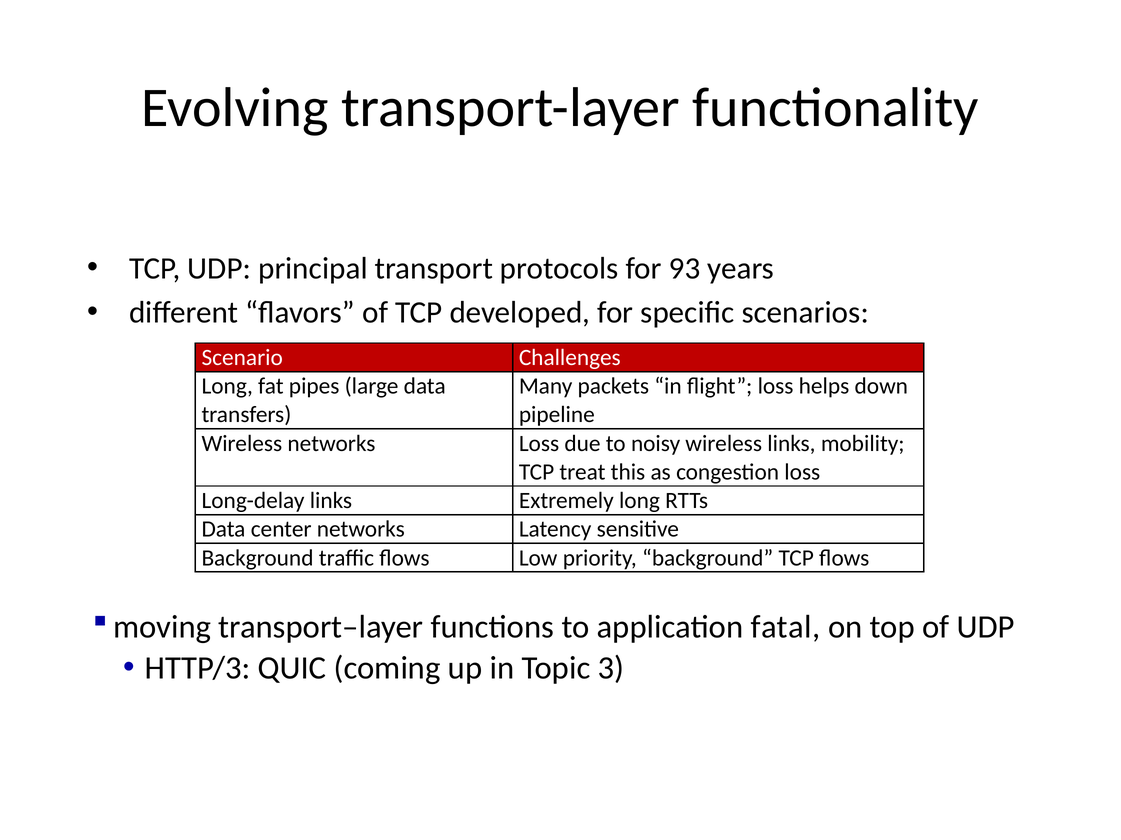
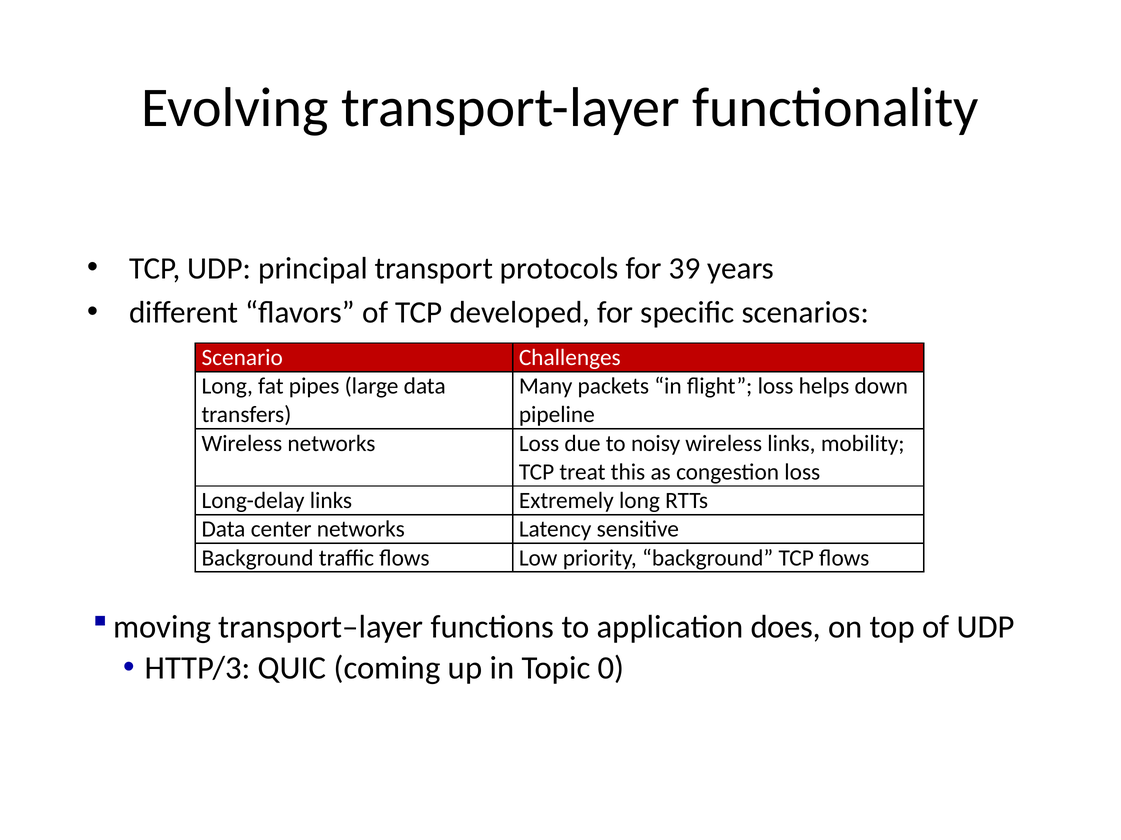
93: 93 -> 39
fatal: fatal -> does
3: 3 -> 0
